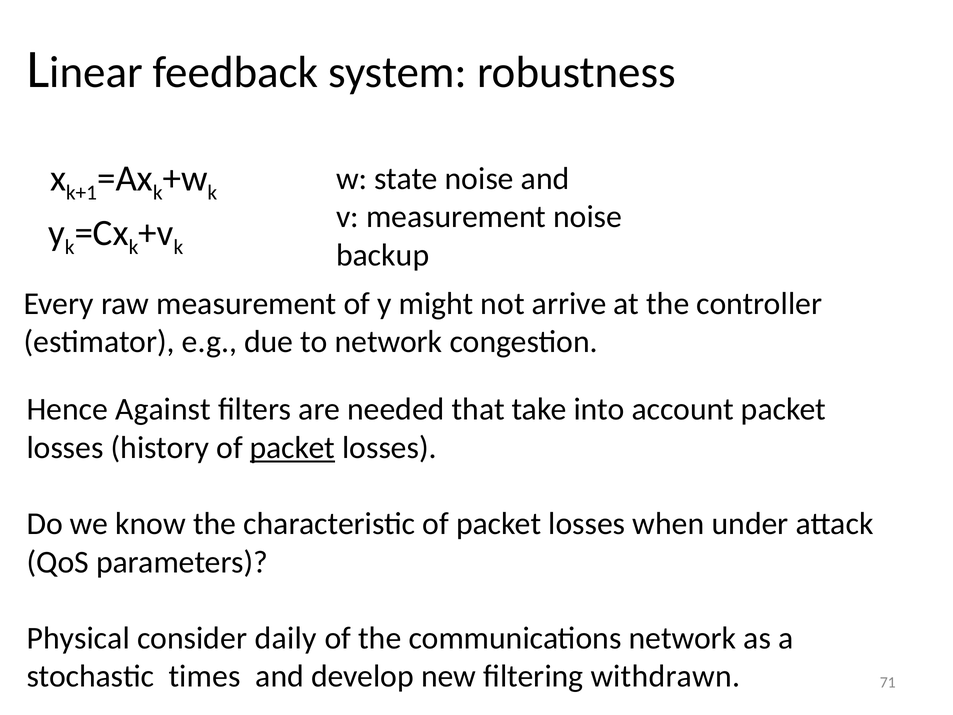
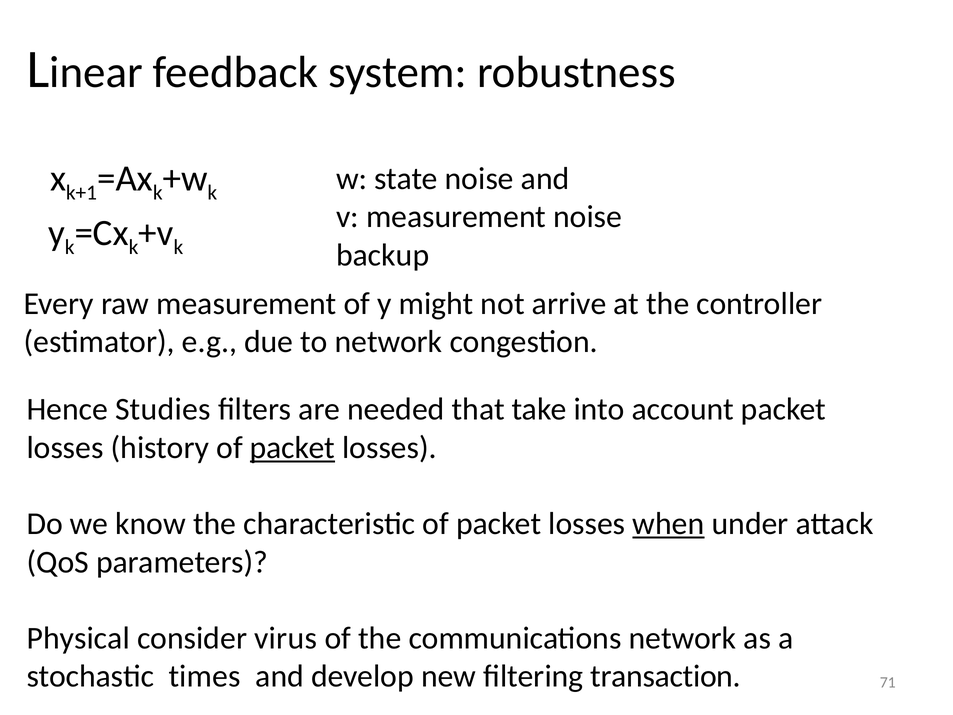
Against: Against -> Studies
when underline: none -> present
daily: daily -> virus
withdrawn: withdrawn -> transaction
